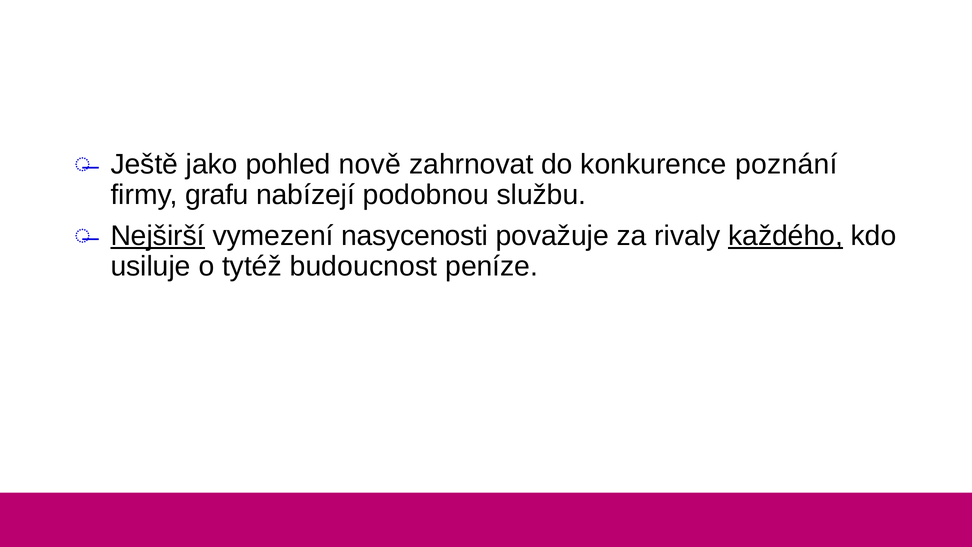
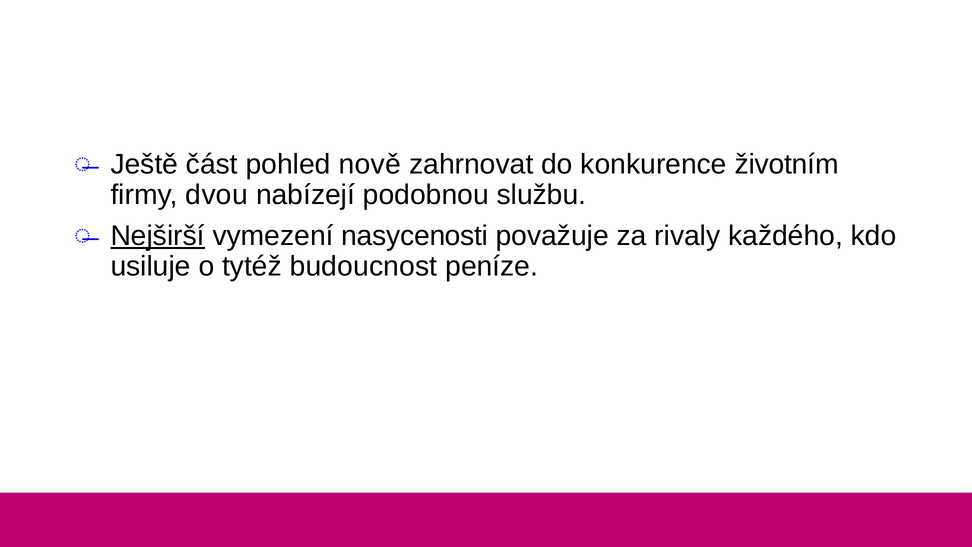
jako: jako -> část
poznání: poznání -> životním
grafu: grafu -> dvou
každého underline: present -> none
